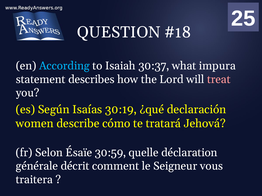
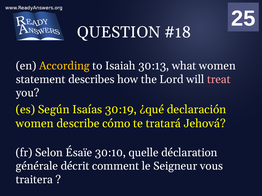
According colour: light blue -> yellow
30:37: 30:37 -> 30:13
what impura: impura -> women
30:59: 30:59 -> 30:10
